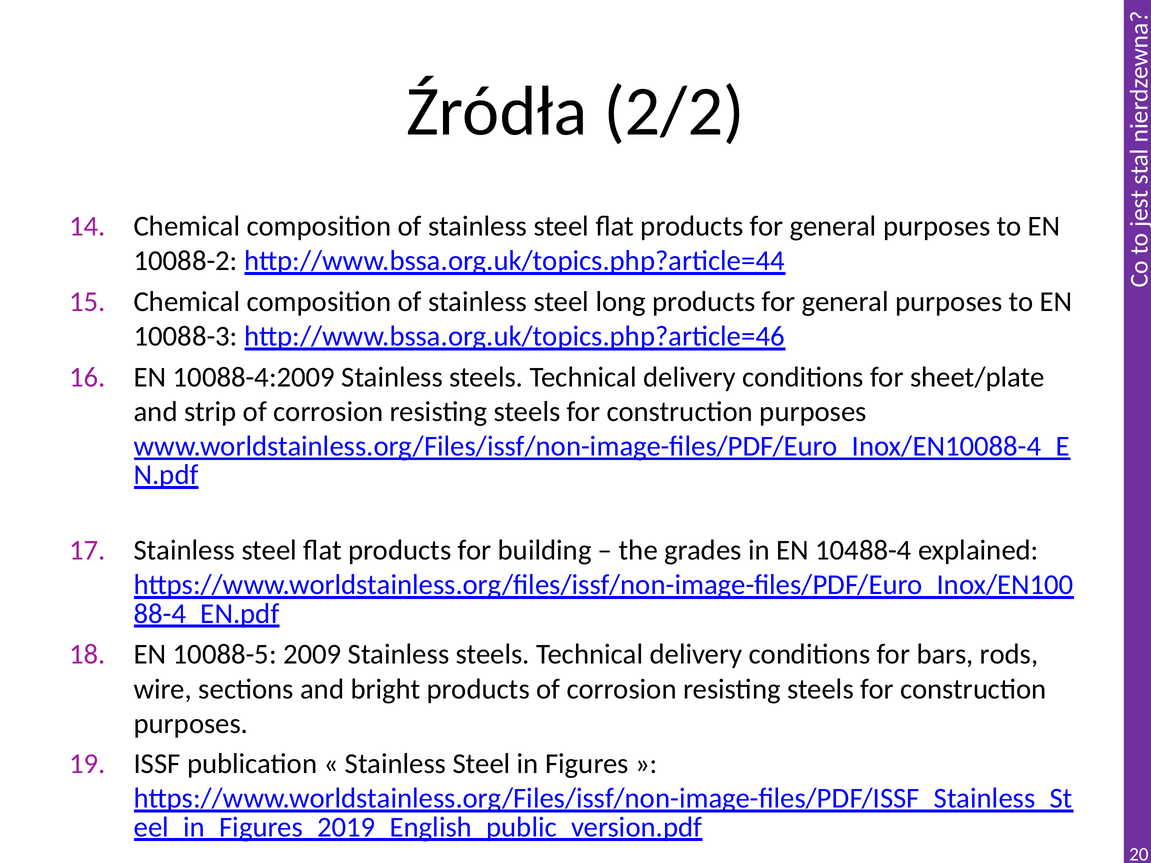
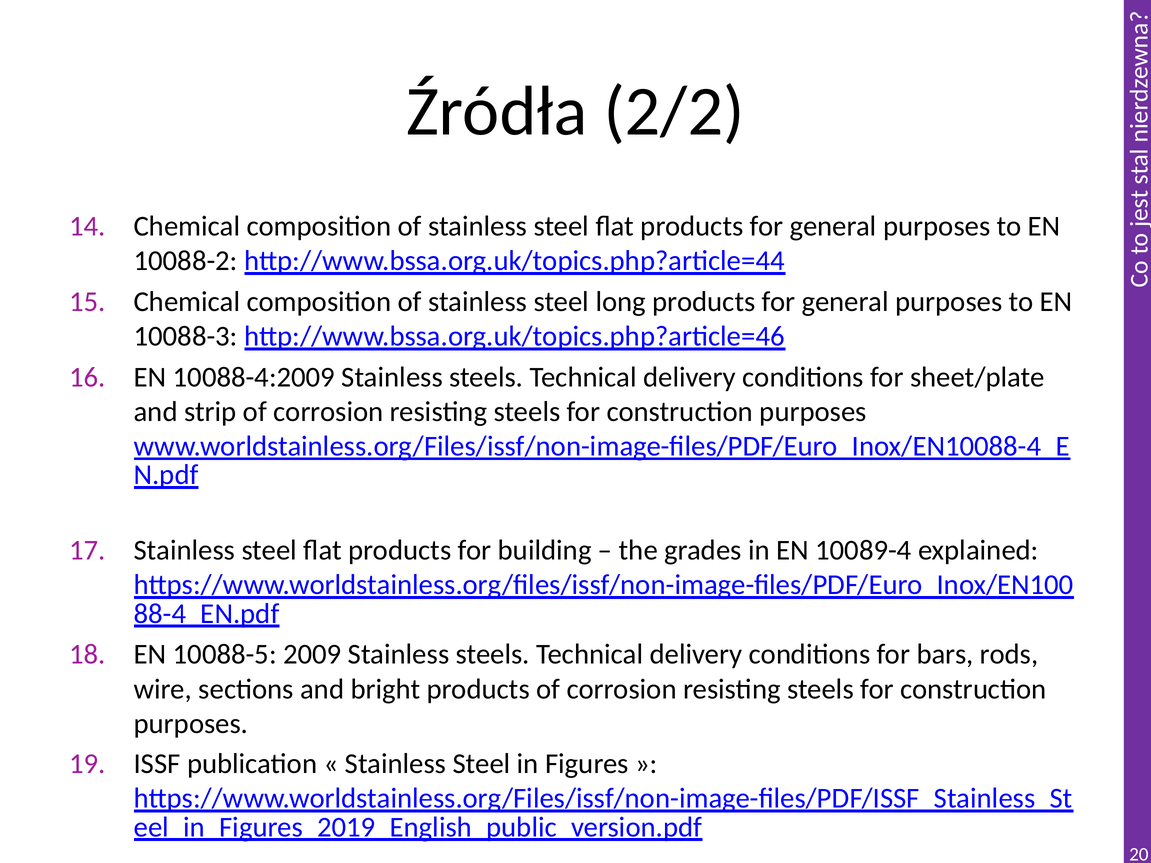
10488-4: 10488-4 -> 10089-4
